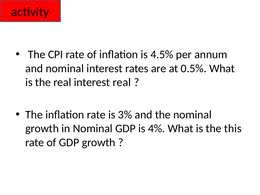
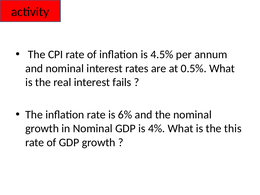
interest real: real -> fails
3%: 3% -> 6%
